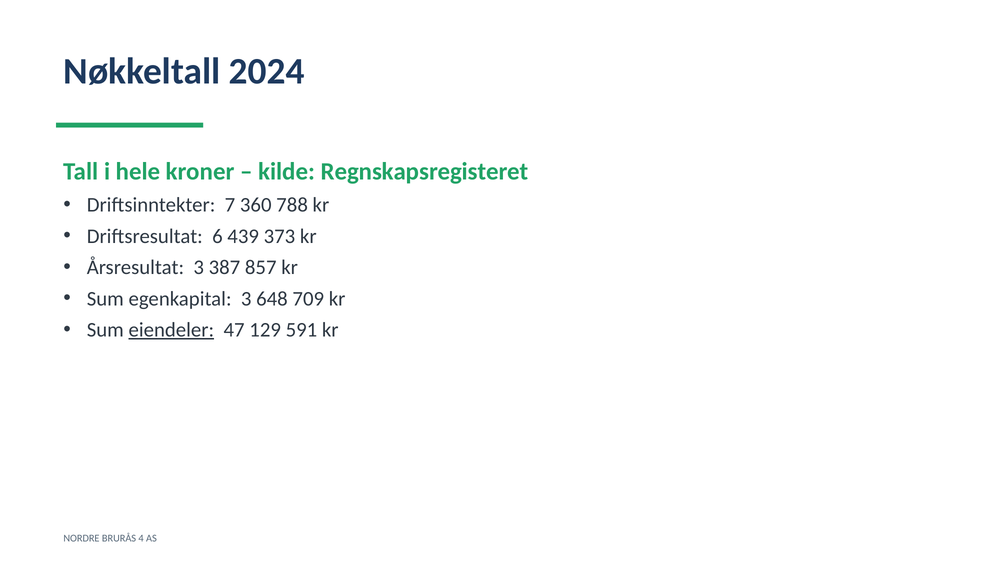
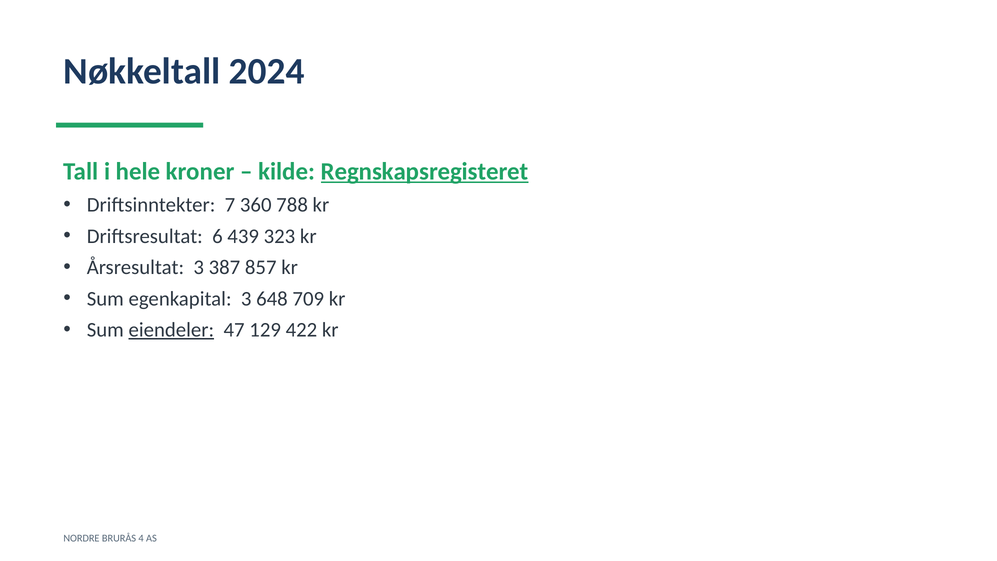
Regnskapsregisteret underline: none -> present
373: 373 -> 323
591: 591 -> 422
